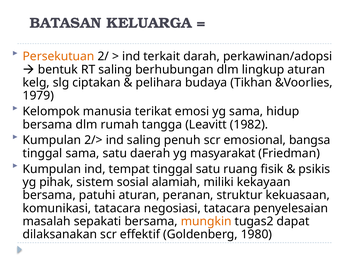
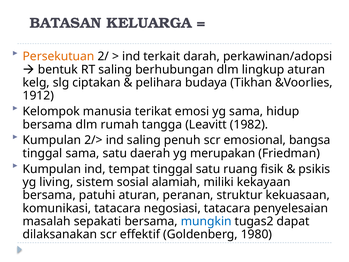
1979: 1979 -> 1912
masyarakat: masyarakat -> merupakan
pihak: pihak -> living
mungkin colour: orange -> blue
